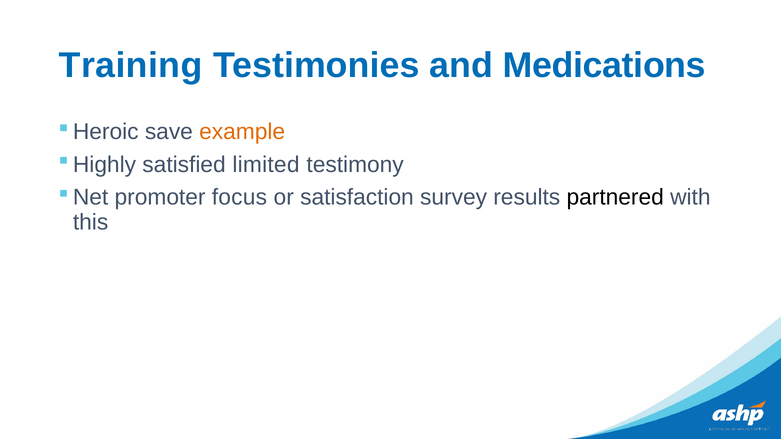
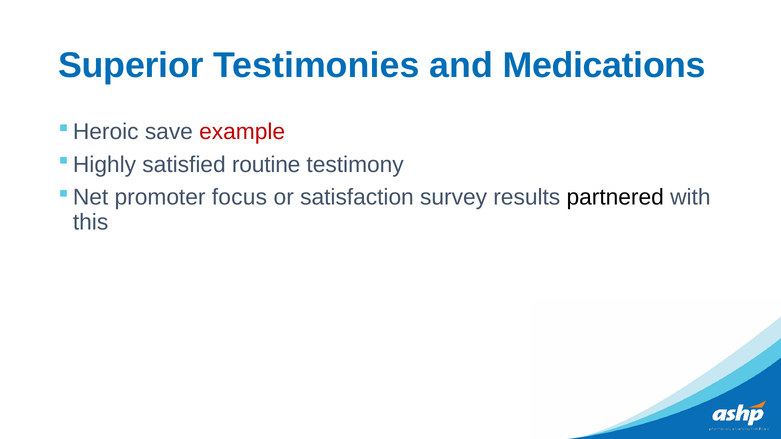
Training: Training -> Superior
example colour: orange -> red
limited: limited -> routine
